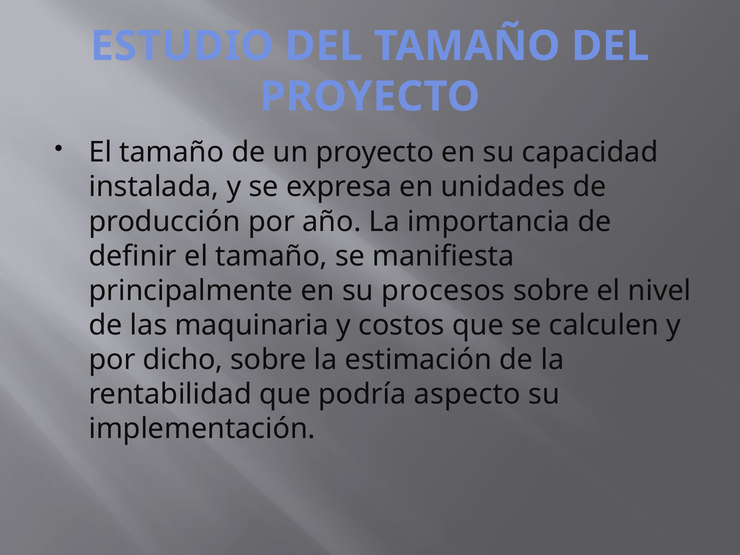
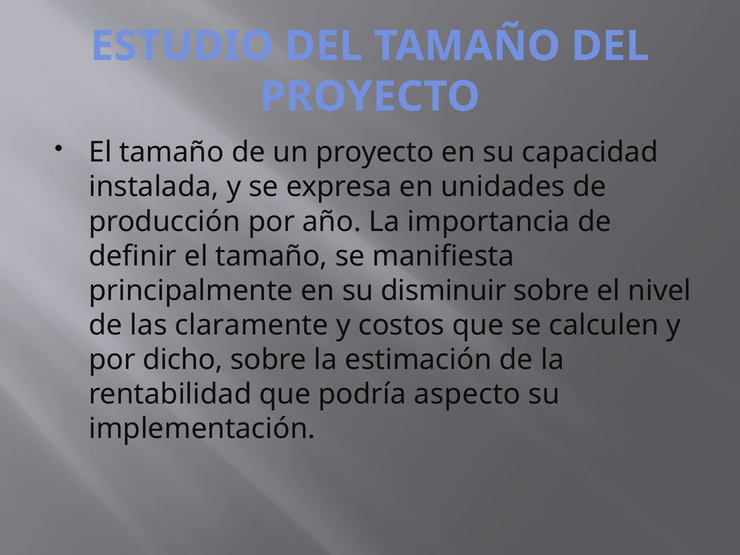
procesos: procesos -> disminuir
maquinaria: maquinaria -> claramente
